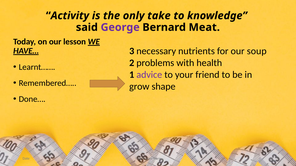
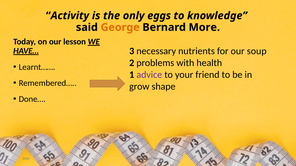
take: take -> eggs
George colour: purple -> orange
Meat: Meat -> More
